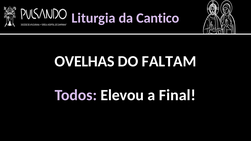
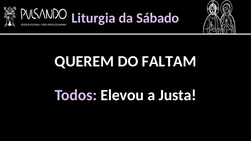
Cantico: Cantico -> Sábado
OVELHAS: OVELHAS -> QUEREM
Final: Final -> Justa
